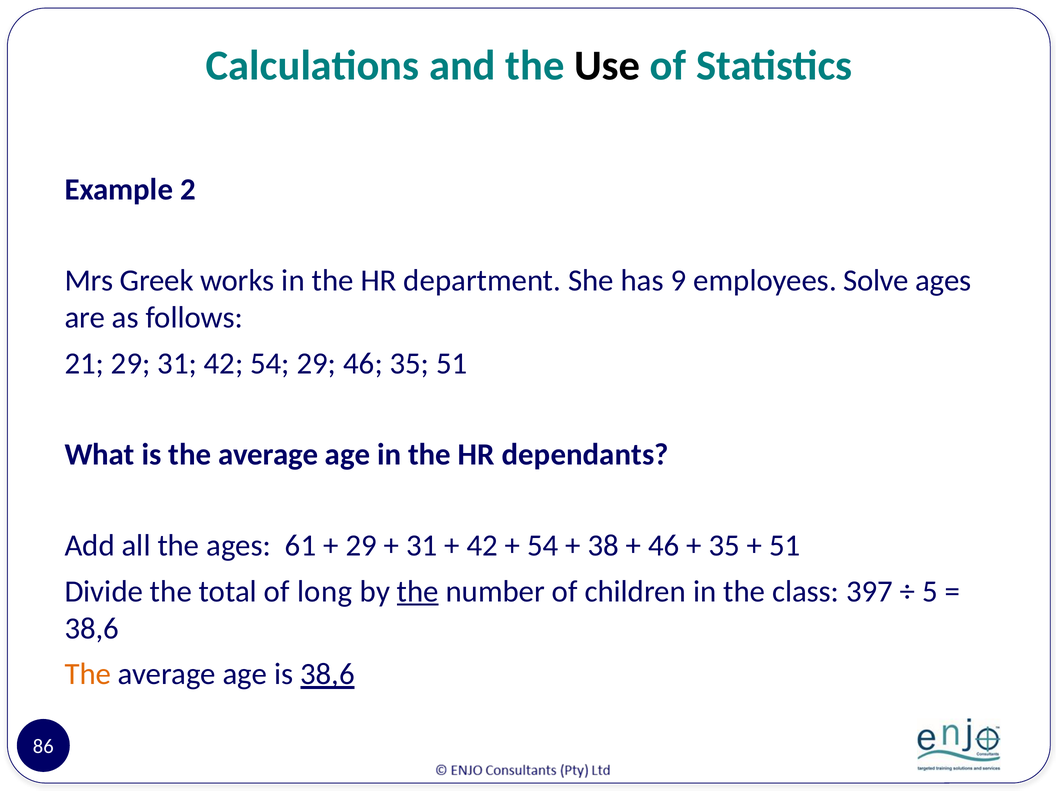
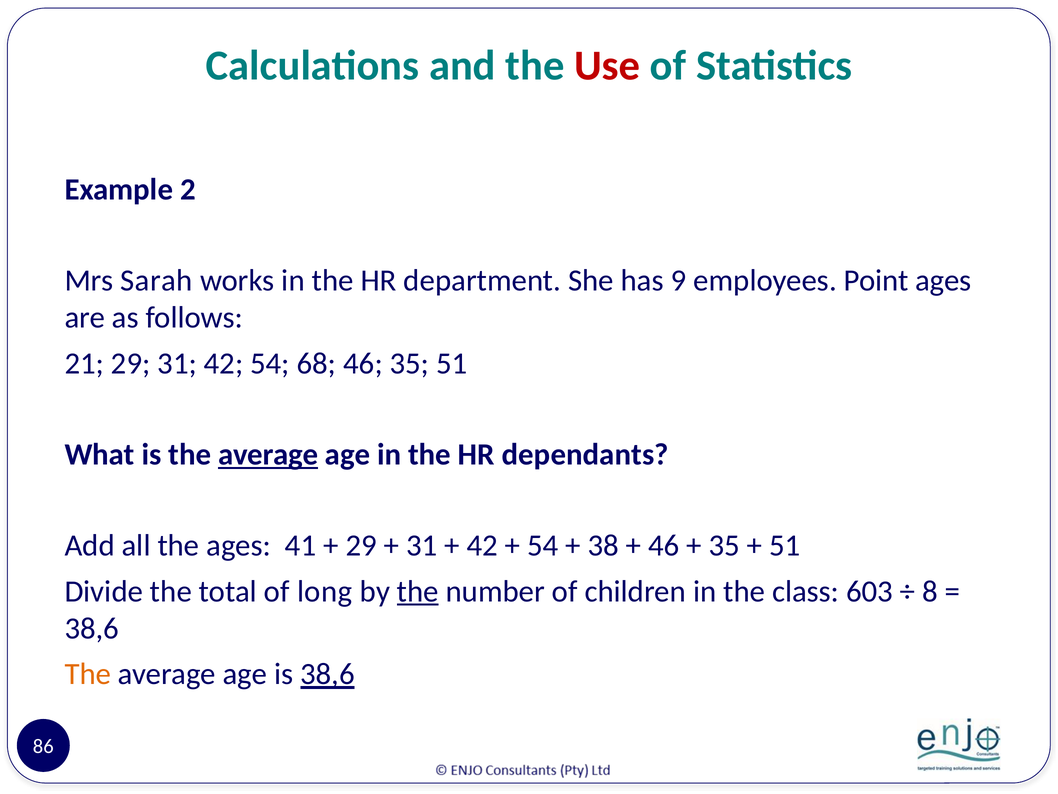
Use colour: black -> red
Greek: Greek -> Sarah
Solve: Solve -> Point
54 29: 29 -> 68
average at (268, 454) underline: none -> present
61: 61 -> 41
397: 397 -> 603
5: 5 -> 8
